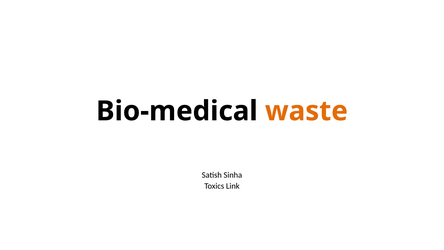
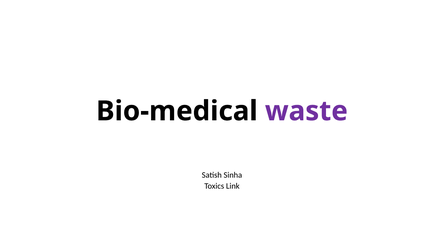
waste colour: orange -> purple
